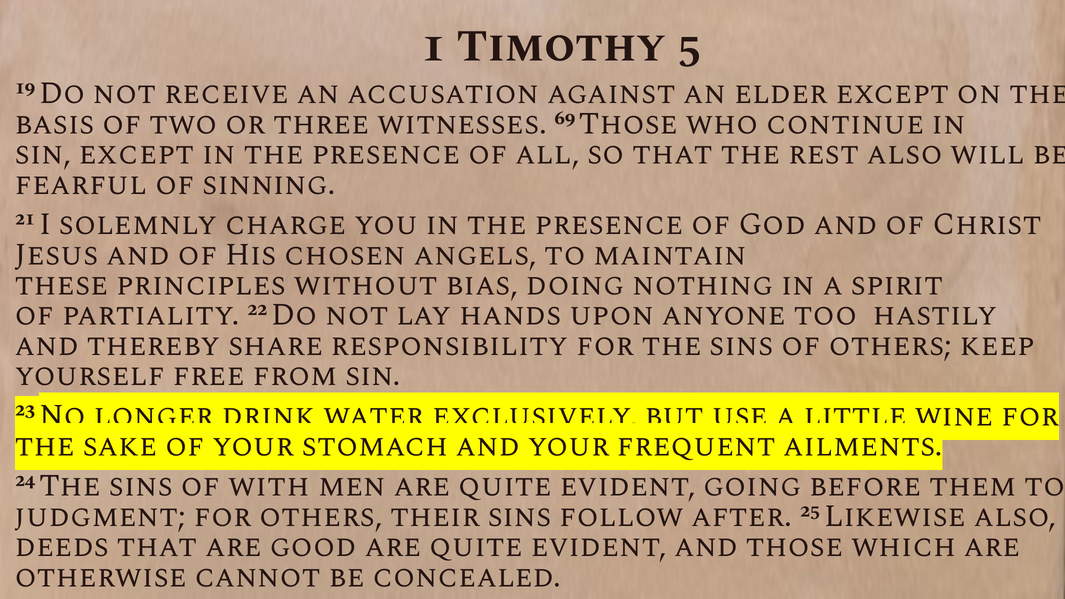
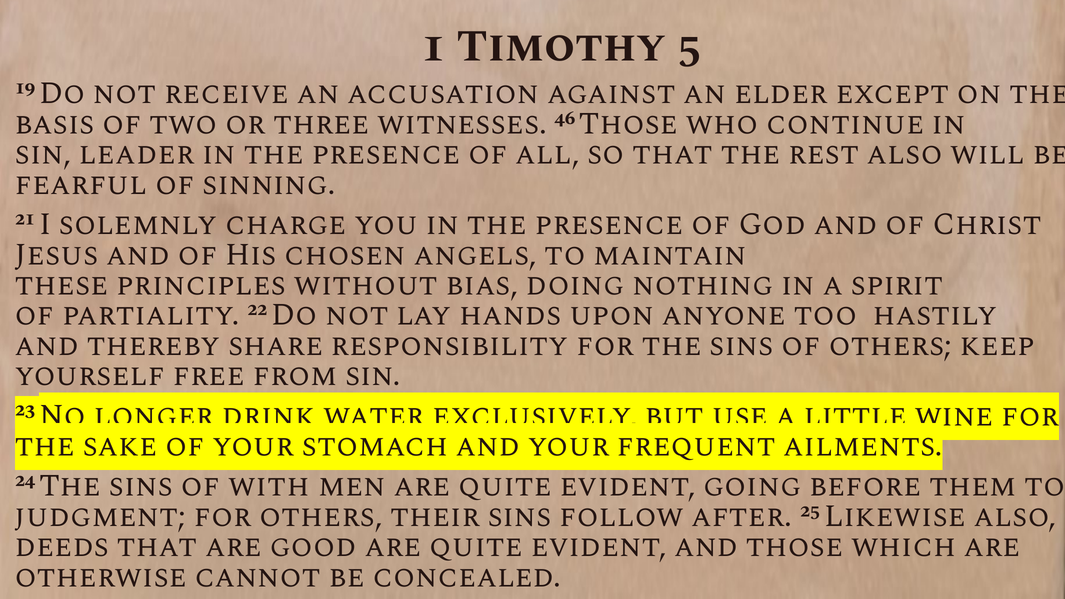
69: 69 -> 46
sin except: except -> leader
